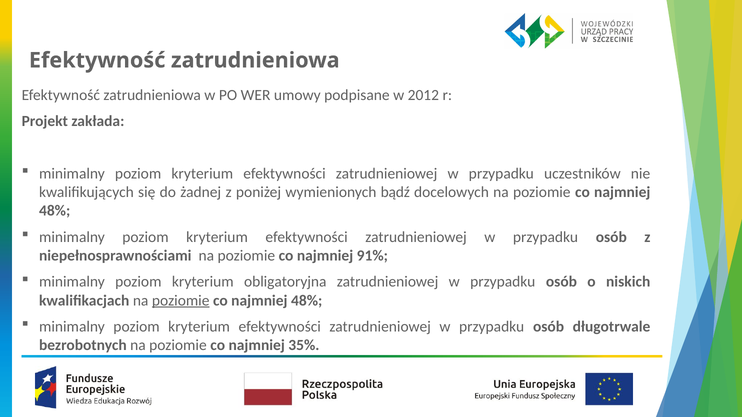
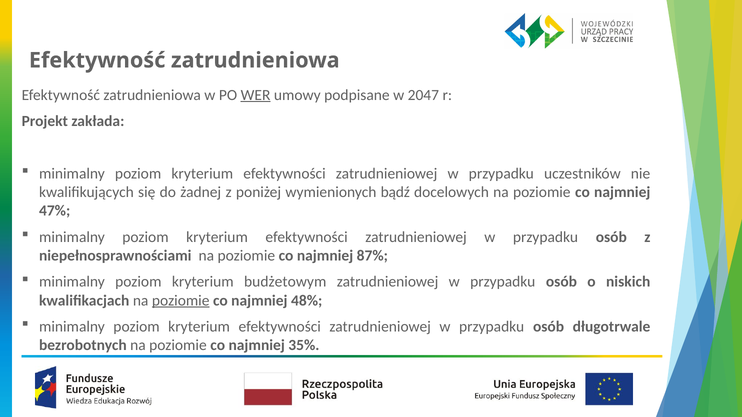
WER underline: none -> present
2012: 2012 -> 2047
48% at (55, 211): 48% -> 47%
91%: 91% -> 87%
obligatoryjna: obligatoryjna -> budżetowym
